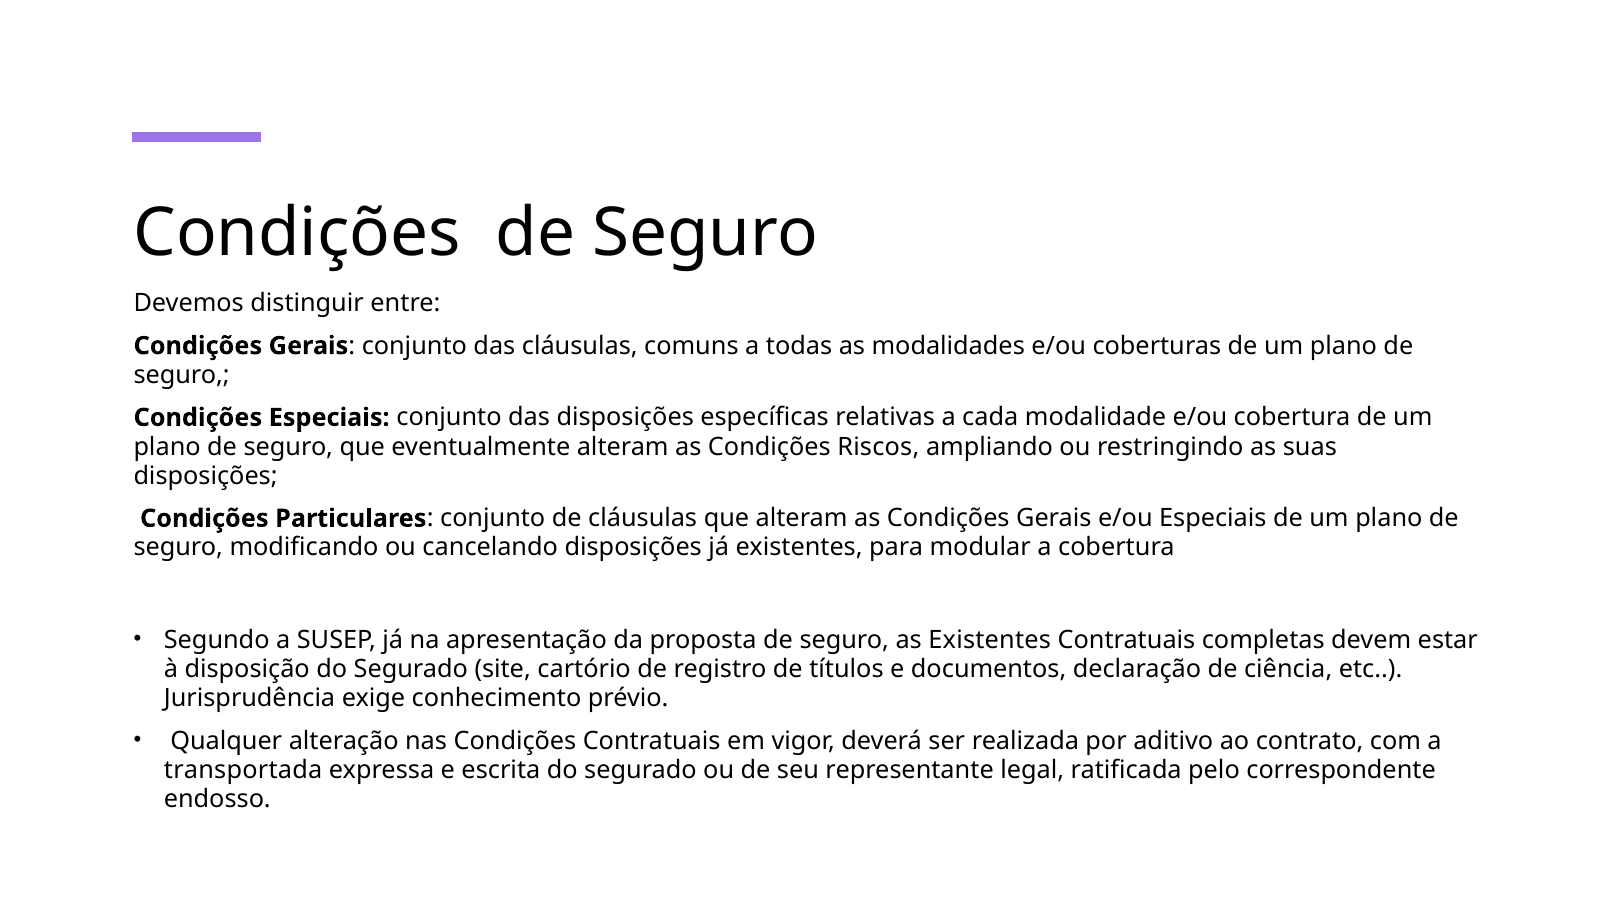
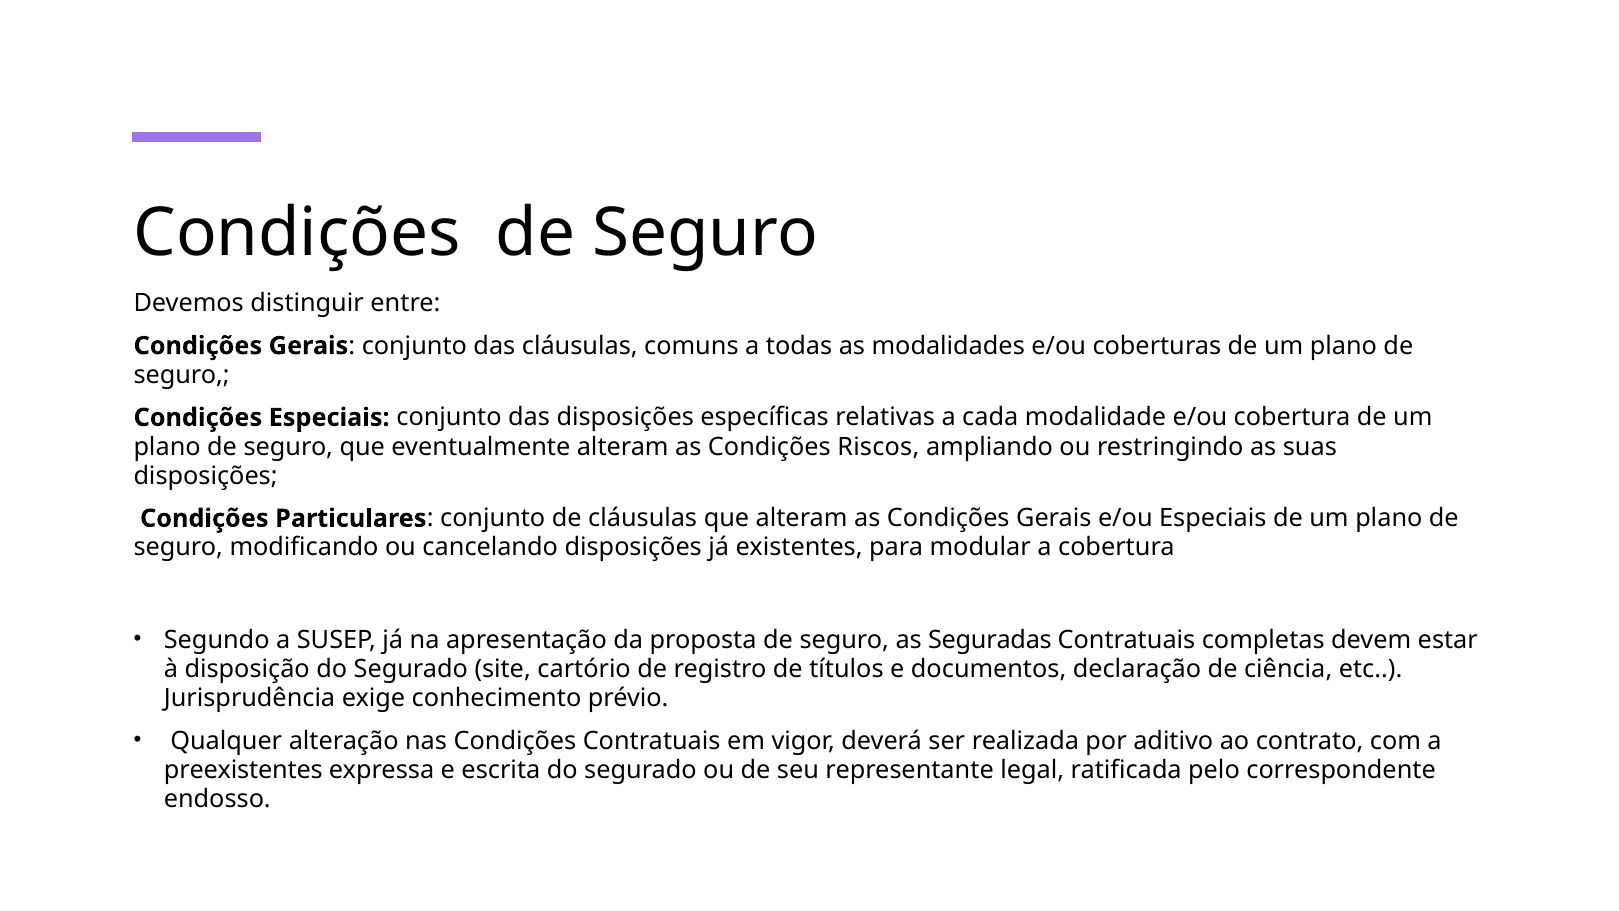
as Existentes: Existentes -> Seguradas
transportada: transportada -> preexistentes
